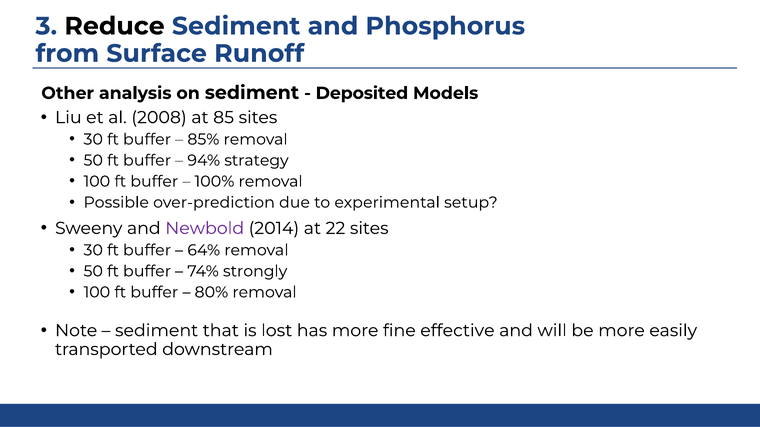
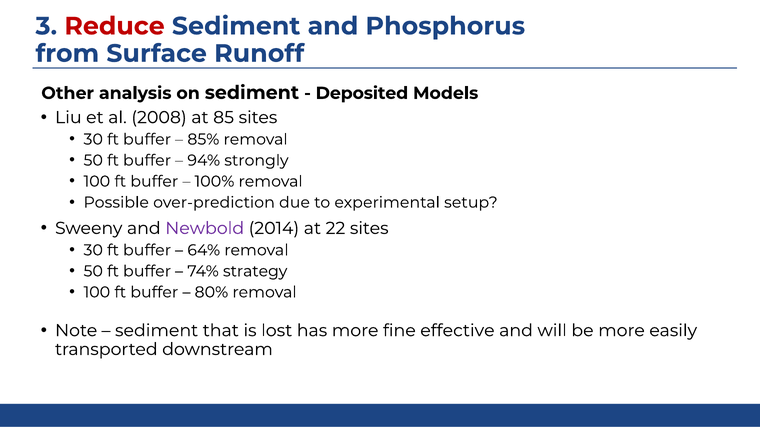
Reduce colour: black -> red
strategy: strategy -> strongly
strongly: strongly -> strategy
